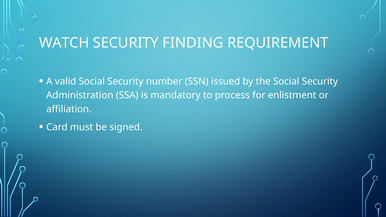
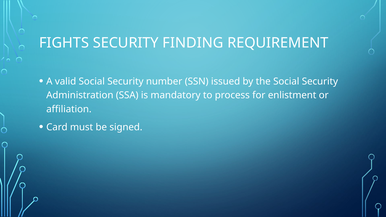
WATCH: WATCH -> FIGHTS
